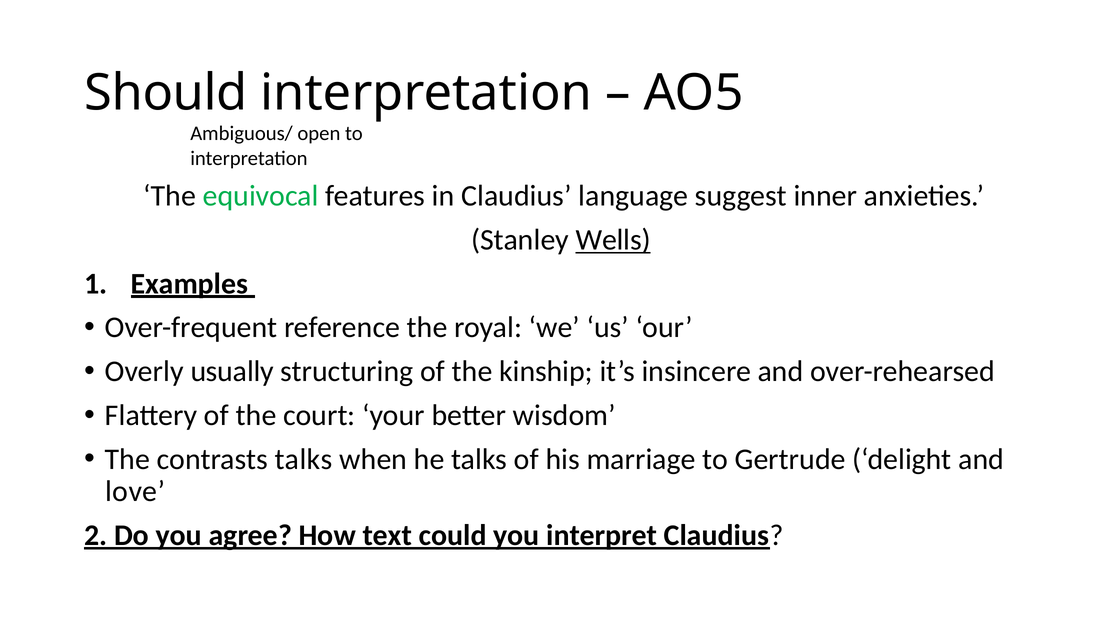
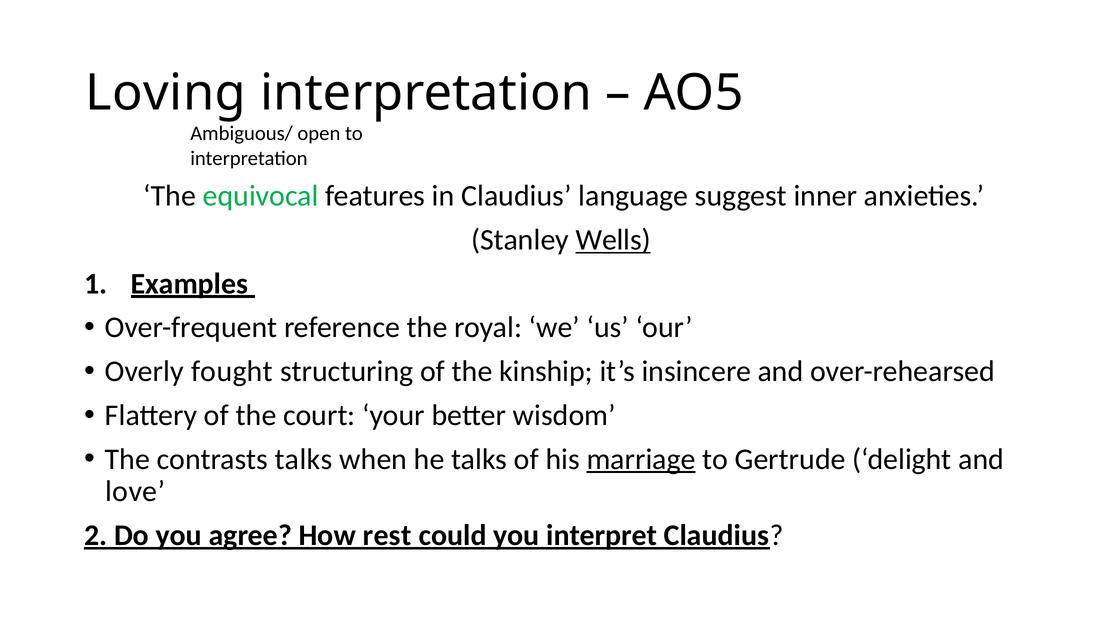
Should: Should -> Loving
usually: usually -> fought
marriage underline: none -> present
text: text -> rest
